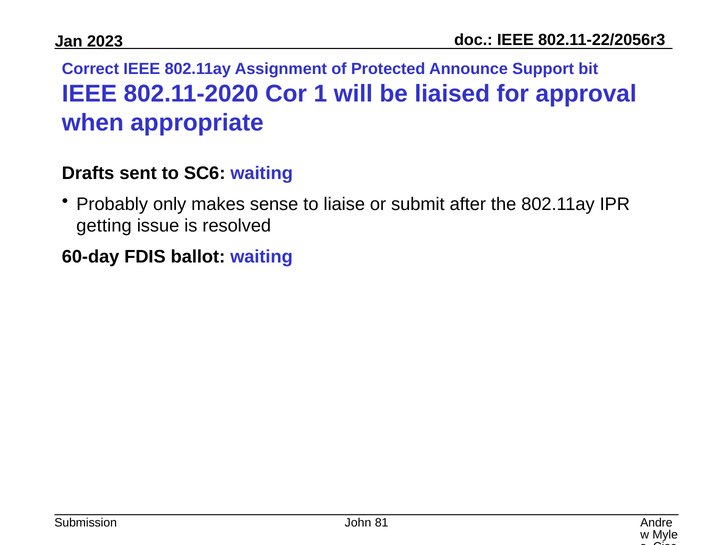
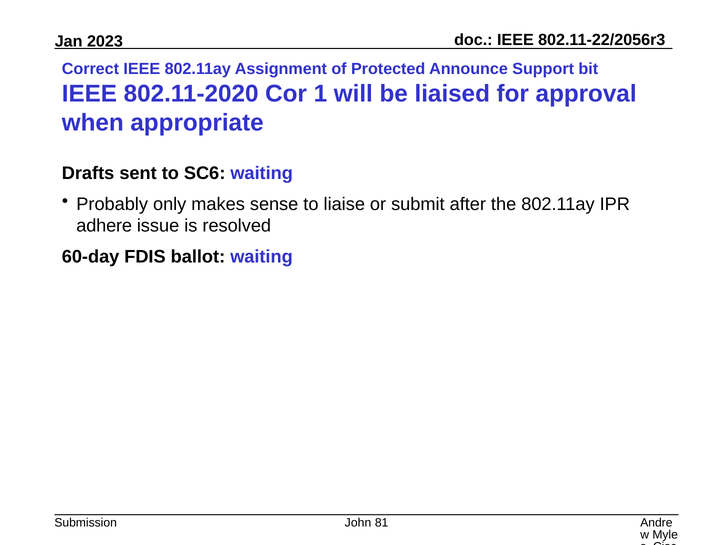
getting: getting -> adhere
